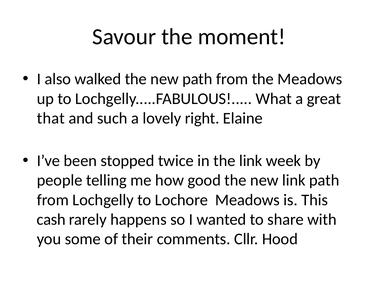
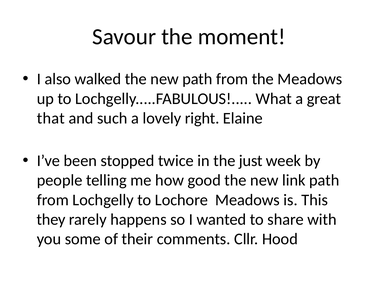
the link: link -> just
cash: cash -> they
